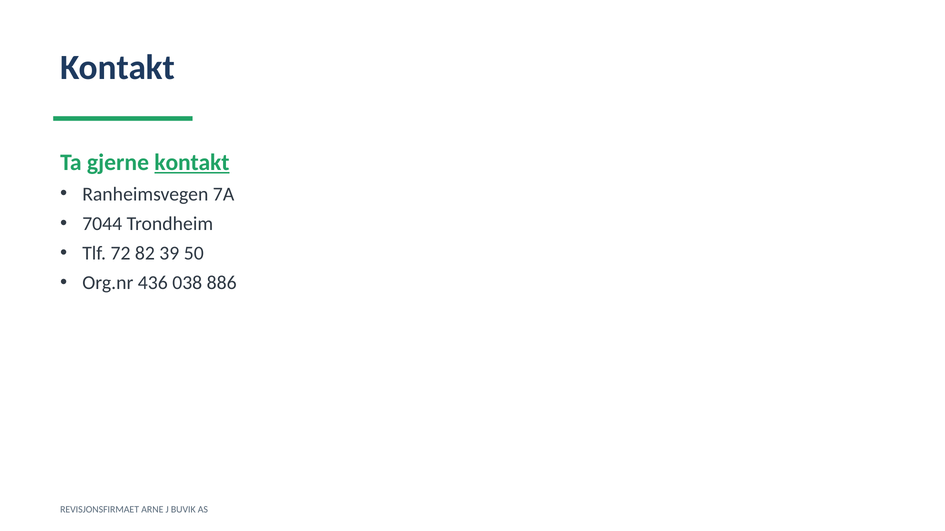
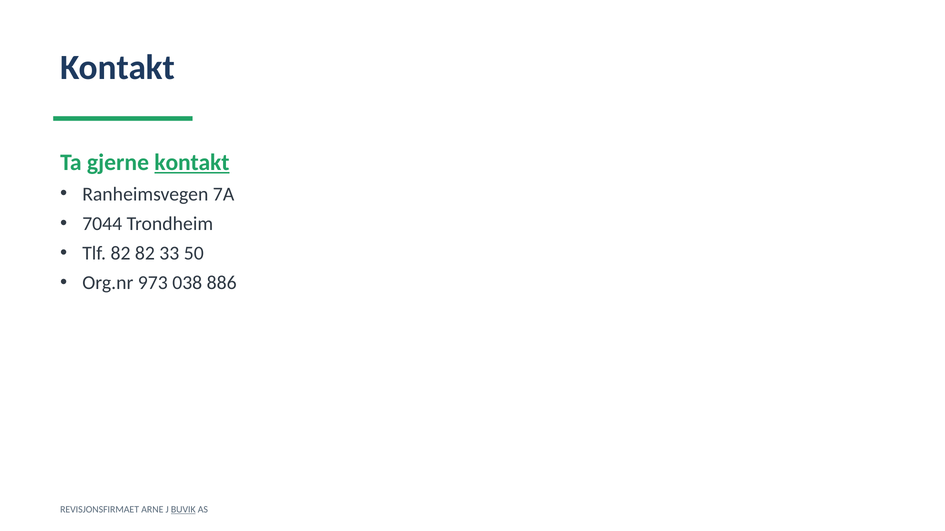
Tlf 72: 72 -> 82
39: 39 -> 33
436: 436 -> 973
BUVIK underline: none -> present
